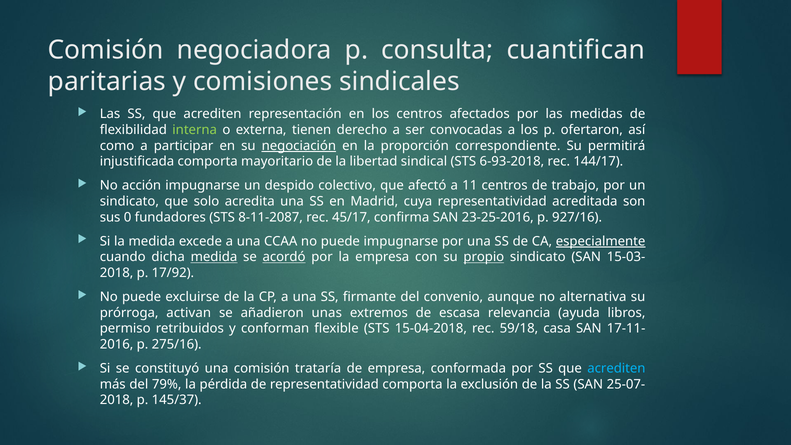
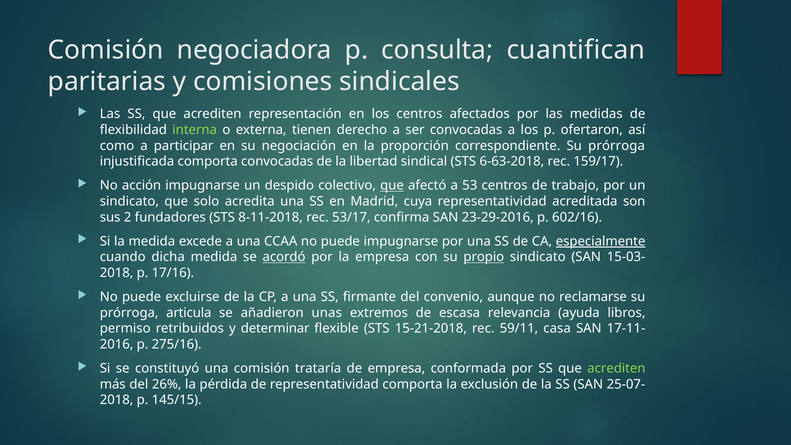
negociación underline: present -> none
correspondiente Su permitirá: permitirá -> prórroga
comporta mayoritario: mayoritario -> convocadas
6-93-2018: 6-93-2018 -> 6-63-2018
144/17: 144/17 -> 159/17
que at (392, 186) underline: none -> present
11: 11 -> 53
0: 0 -> 2
8-11-2087: 8-11-2087 -> 8-11-2018
45/17: 45/17 -> 53/17
23-25-2016: 23-25-2016 -> 23-29-2016
927/16: 927/16 -> 602/16
medida at (214, 257) underline: present -> none
17/92: 17/92 -> 17/16
alternativa: alternativa -> reclamarse
activan: activan -> articula
conforman: conforman -> determinar
15-04-2018: 15-04-2018 -> 15-21-2018
59/18: 59/18 -> 59/11
acrediten at (616, 368) colour: light blue -> light green
79%: 79% -> 26%
145/37: 145/37 -> 145/15
